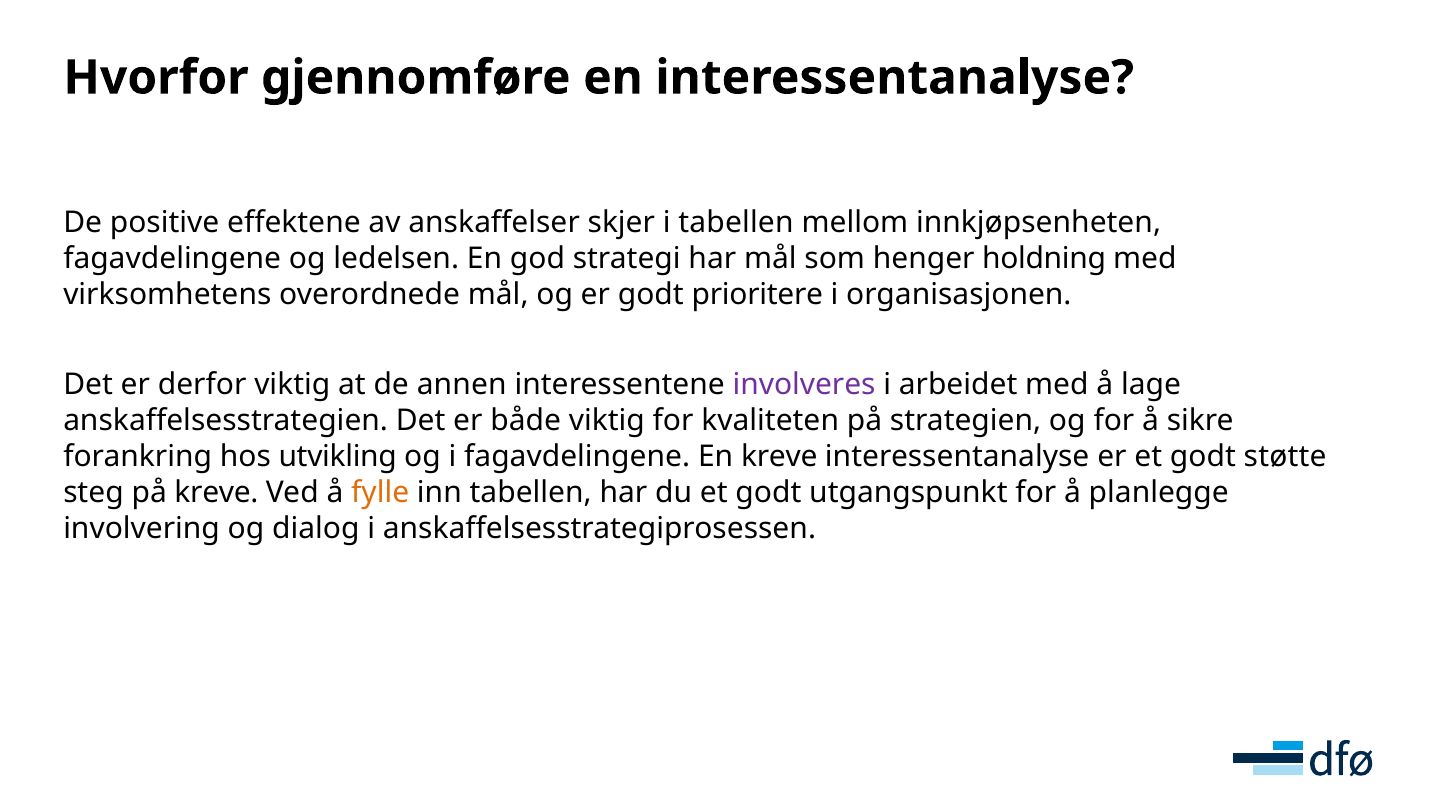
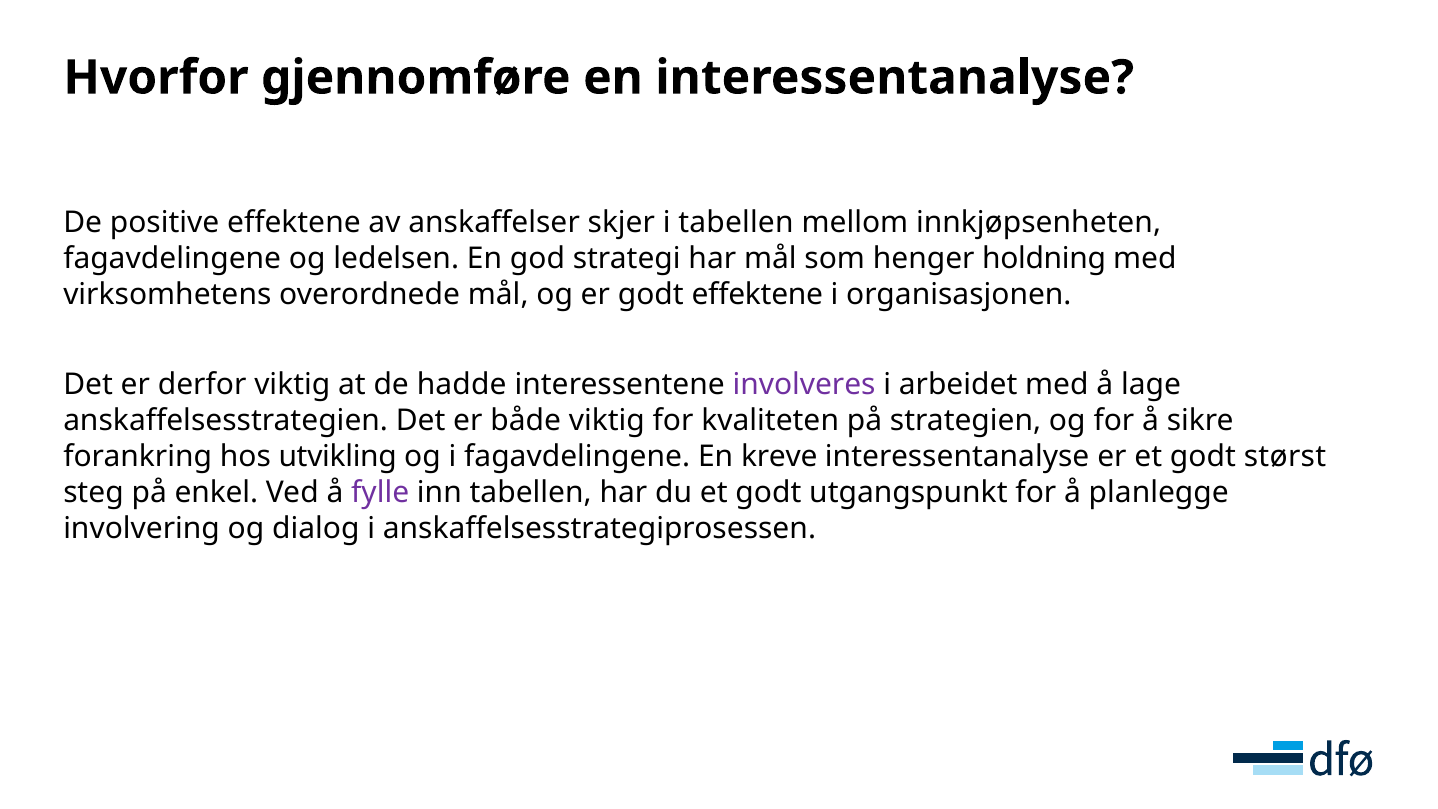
godt prioritere: prioritere -> effektene
annen: annen -> hadde
støtte: støtte -> størst
på kreve: kreve -> enkel
fylle colour: orange -> purple
